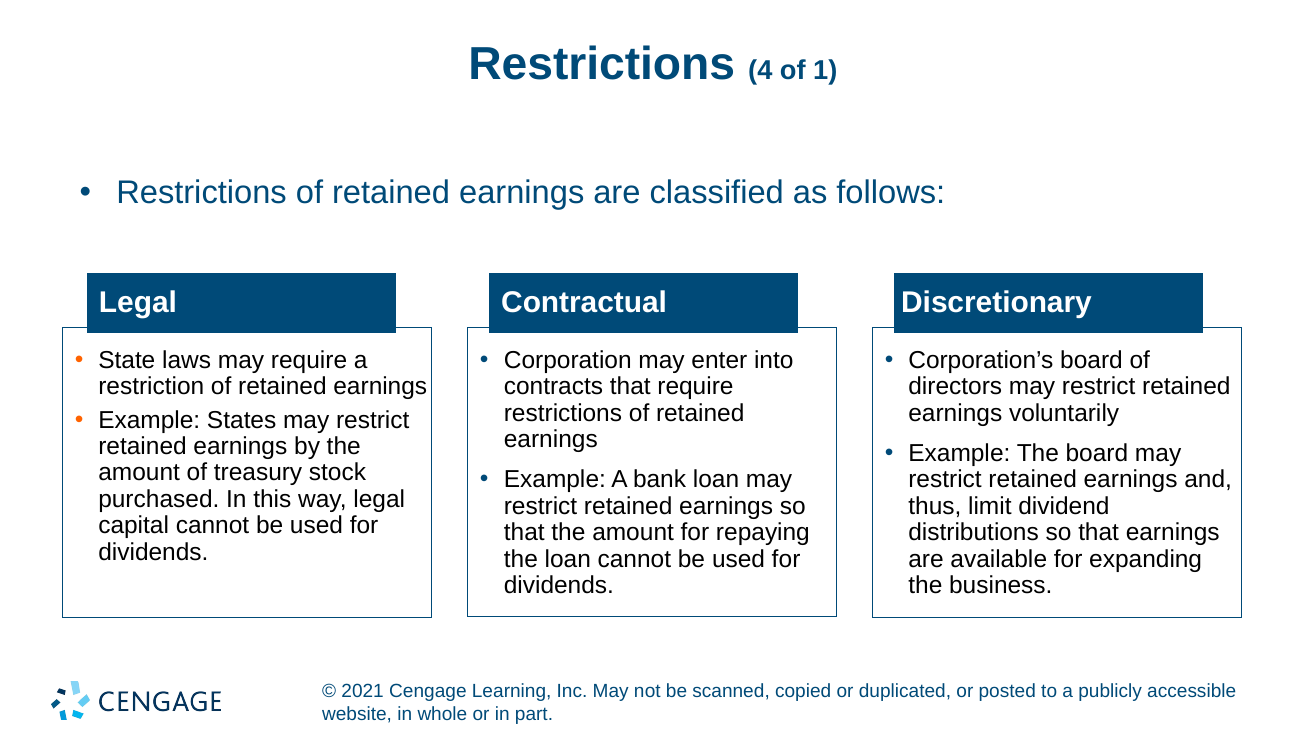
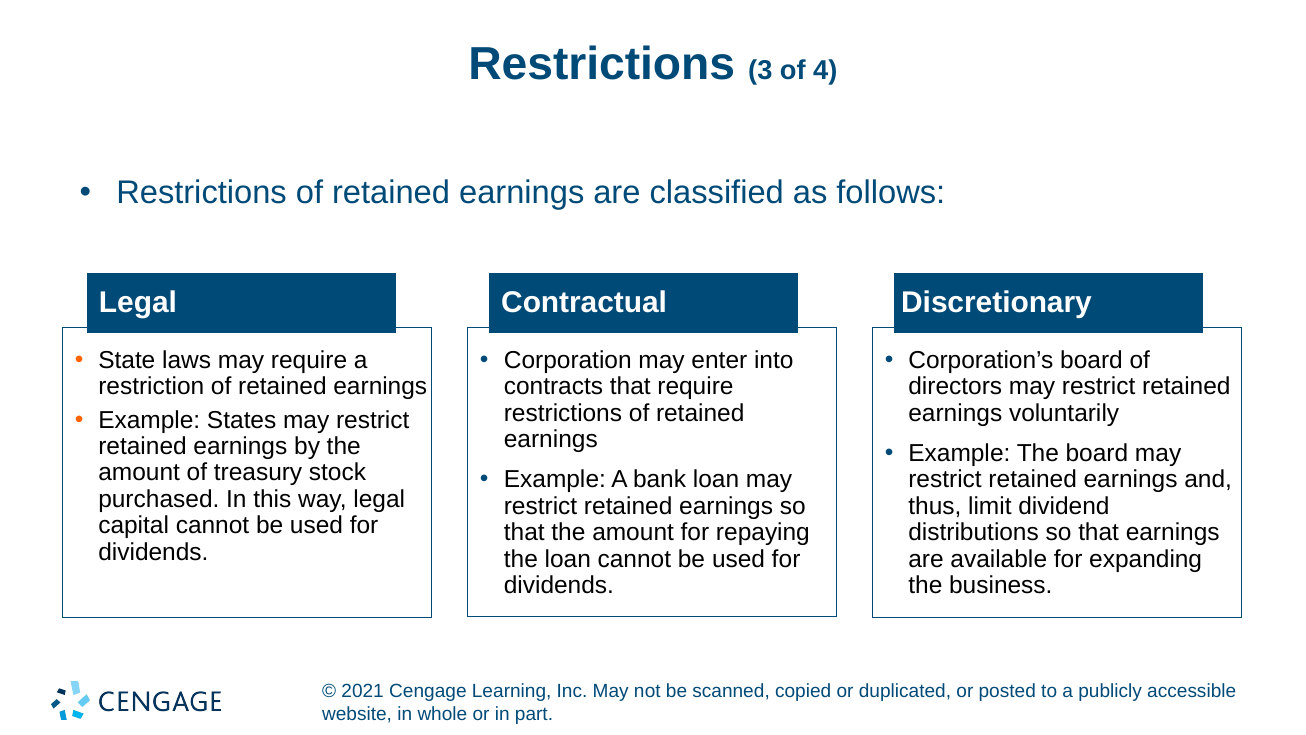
4: 4 -> 3
1: 1 -> 4
